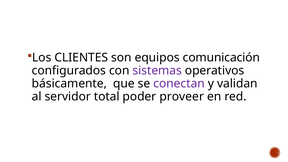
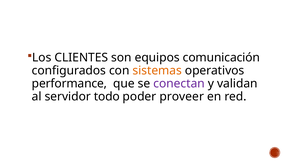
sistemas colour: purple -> orange
básicamente: básicamente -> performance
total: total -> todo
